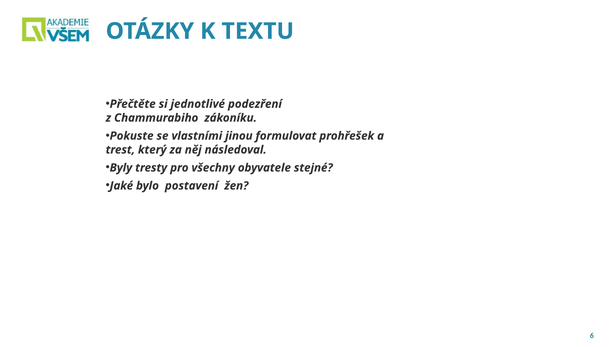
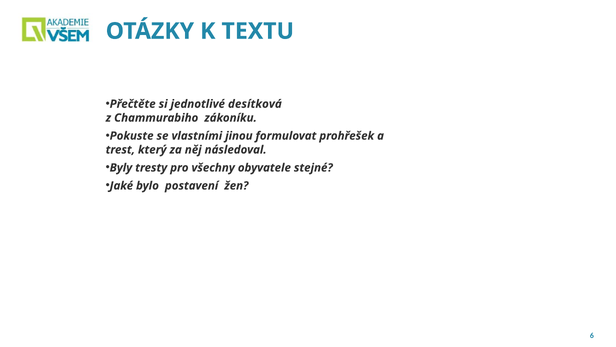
podezření: podezření -> desítková
